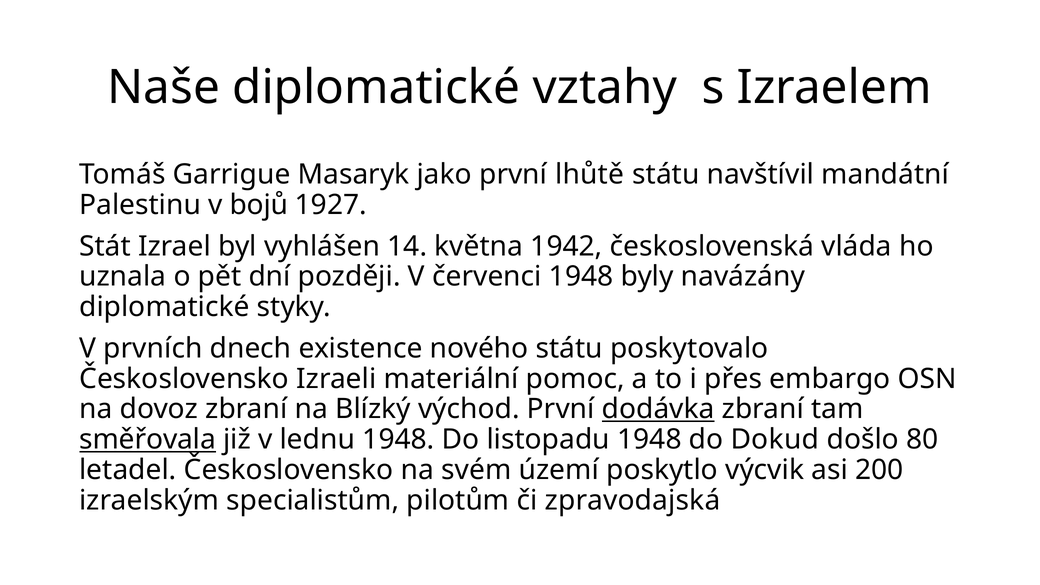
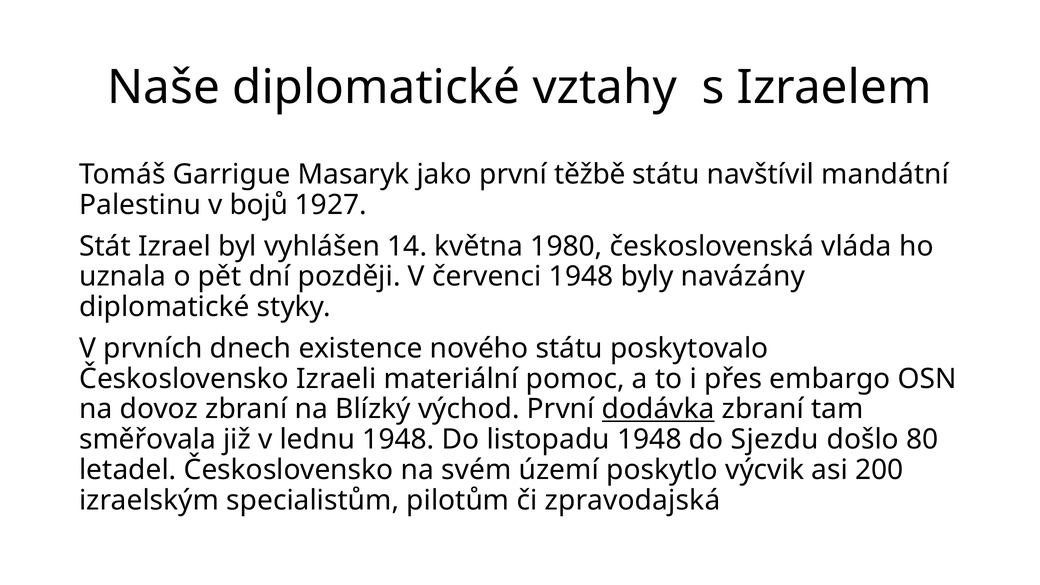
lhůtě: lhůtě -> těžbě
1942: 1942 -> 1980
směřovala underline: present -> none
Dokud: Dokud -> Sjezdu
